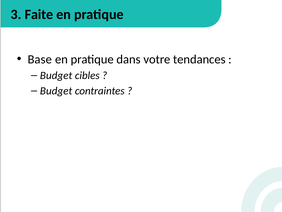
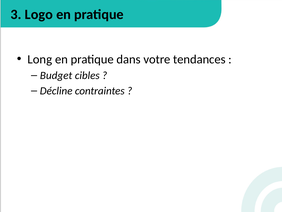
Faite: Faite -> Logo
Base: Base -> Long
Budget at (56, 91): Budget -> Décline
